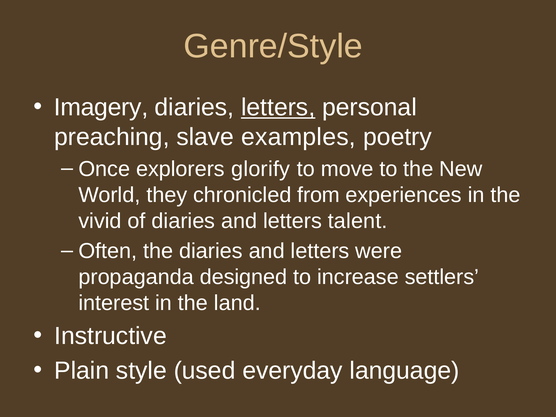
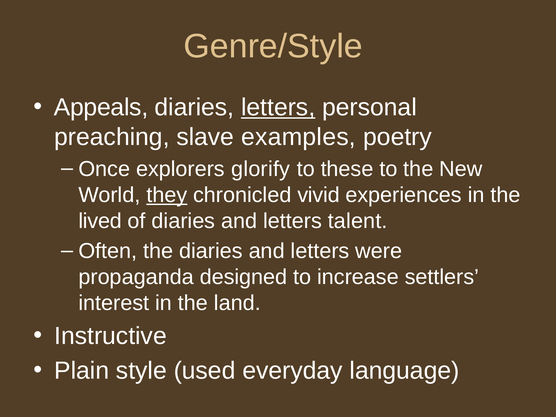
Imagery: Imagery -> Appeals
move: move -> these
they underline: none -> present
from: from -> vivid
vivid: vivid -> lived
